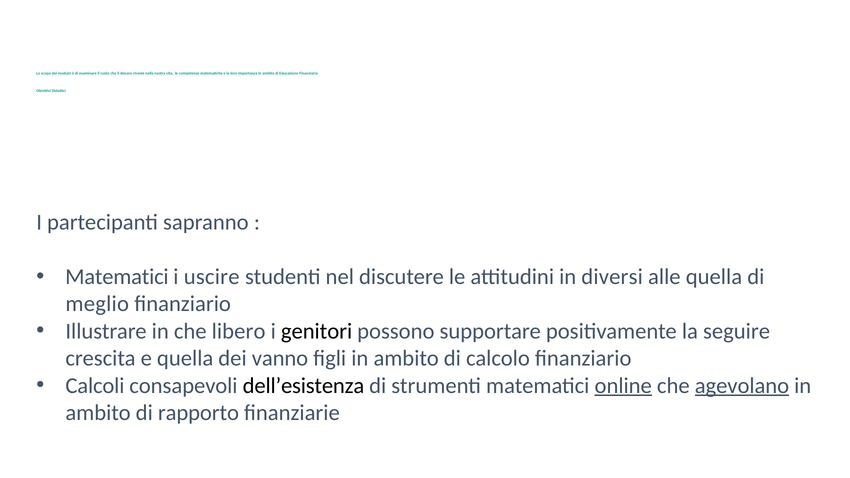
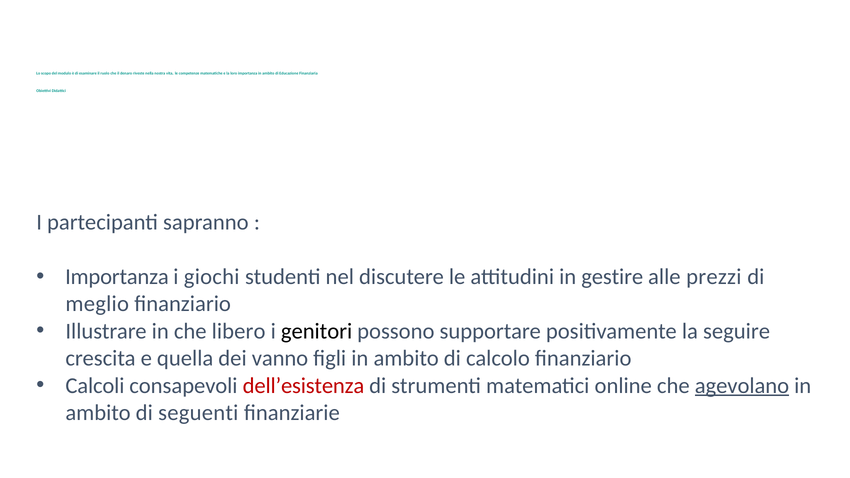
Matematici at (117, 277): Matematici -> Importanza
uscire: uscire -> giochi
diversi: diversi -> gestire
alle quella: quella -> prezzi
dell’esistenza colour: black -> red
online underline: present -> none
rapporto: rapporto -> seguenti
